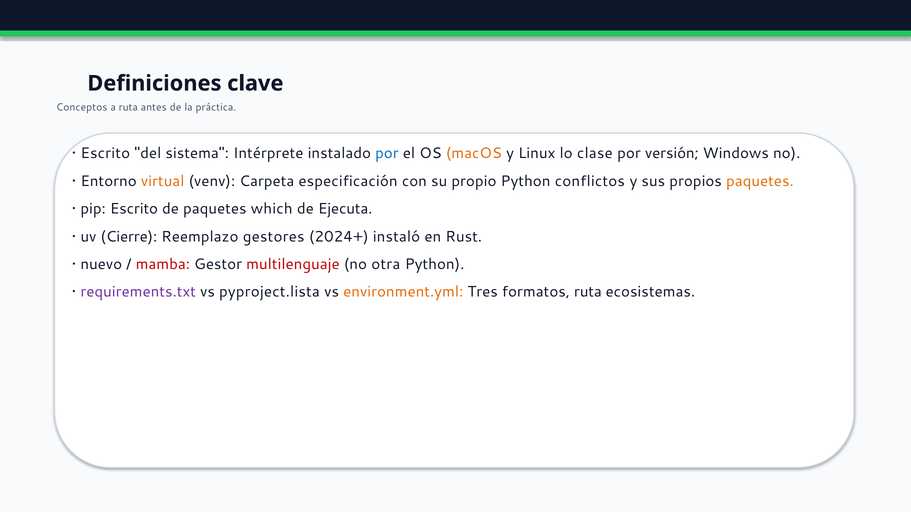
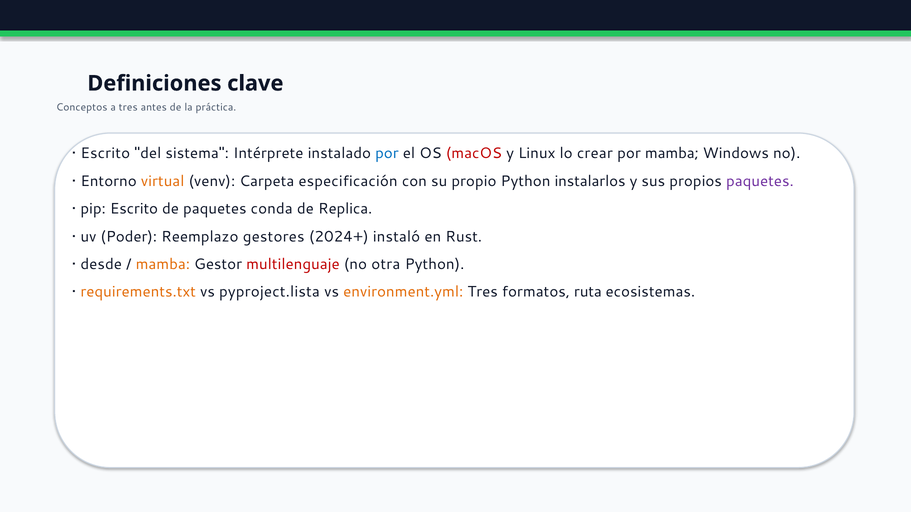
a ruta: ruta -> tres
macOS colour: orange -> red
clase: clase -> crear
por versión: versión -> mamba
conflictos: conflictos -> instalarlos
paquetes at (760, 181) colour: orange -> purple
which: which -> conda
Ejecuta: Ejecuta -> Replica
Cierre: Cierre -> Poder
nuevo: nuevo -> desde
mamba at (163, 264) colour: red -> orange
requirements.txt colour: purple -> orange
